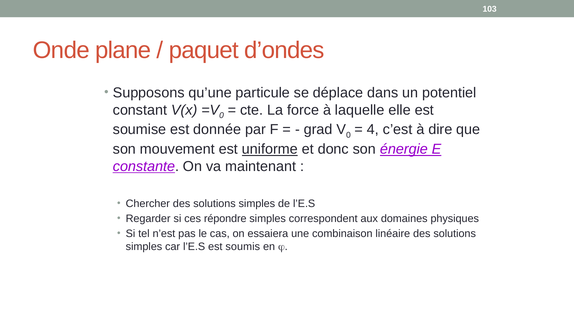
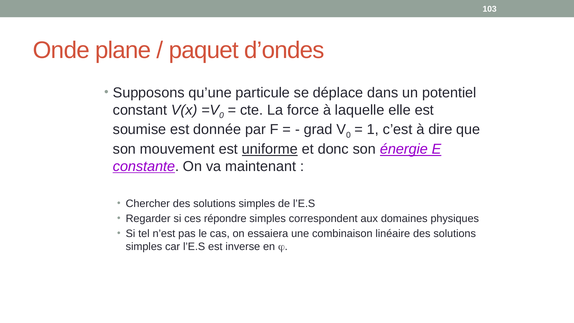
4: 4 -> 1
soumis: soumis -> inverse
